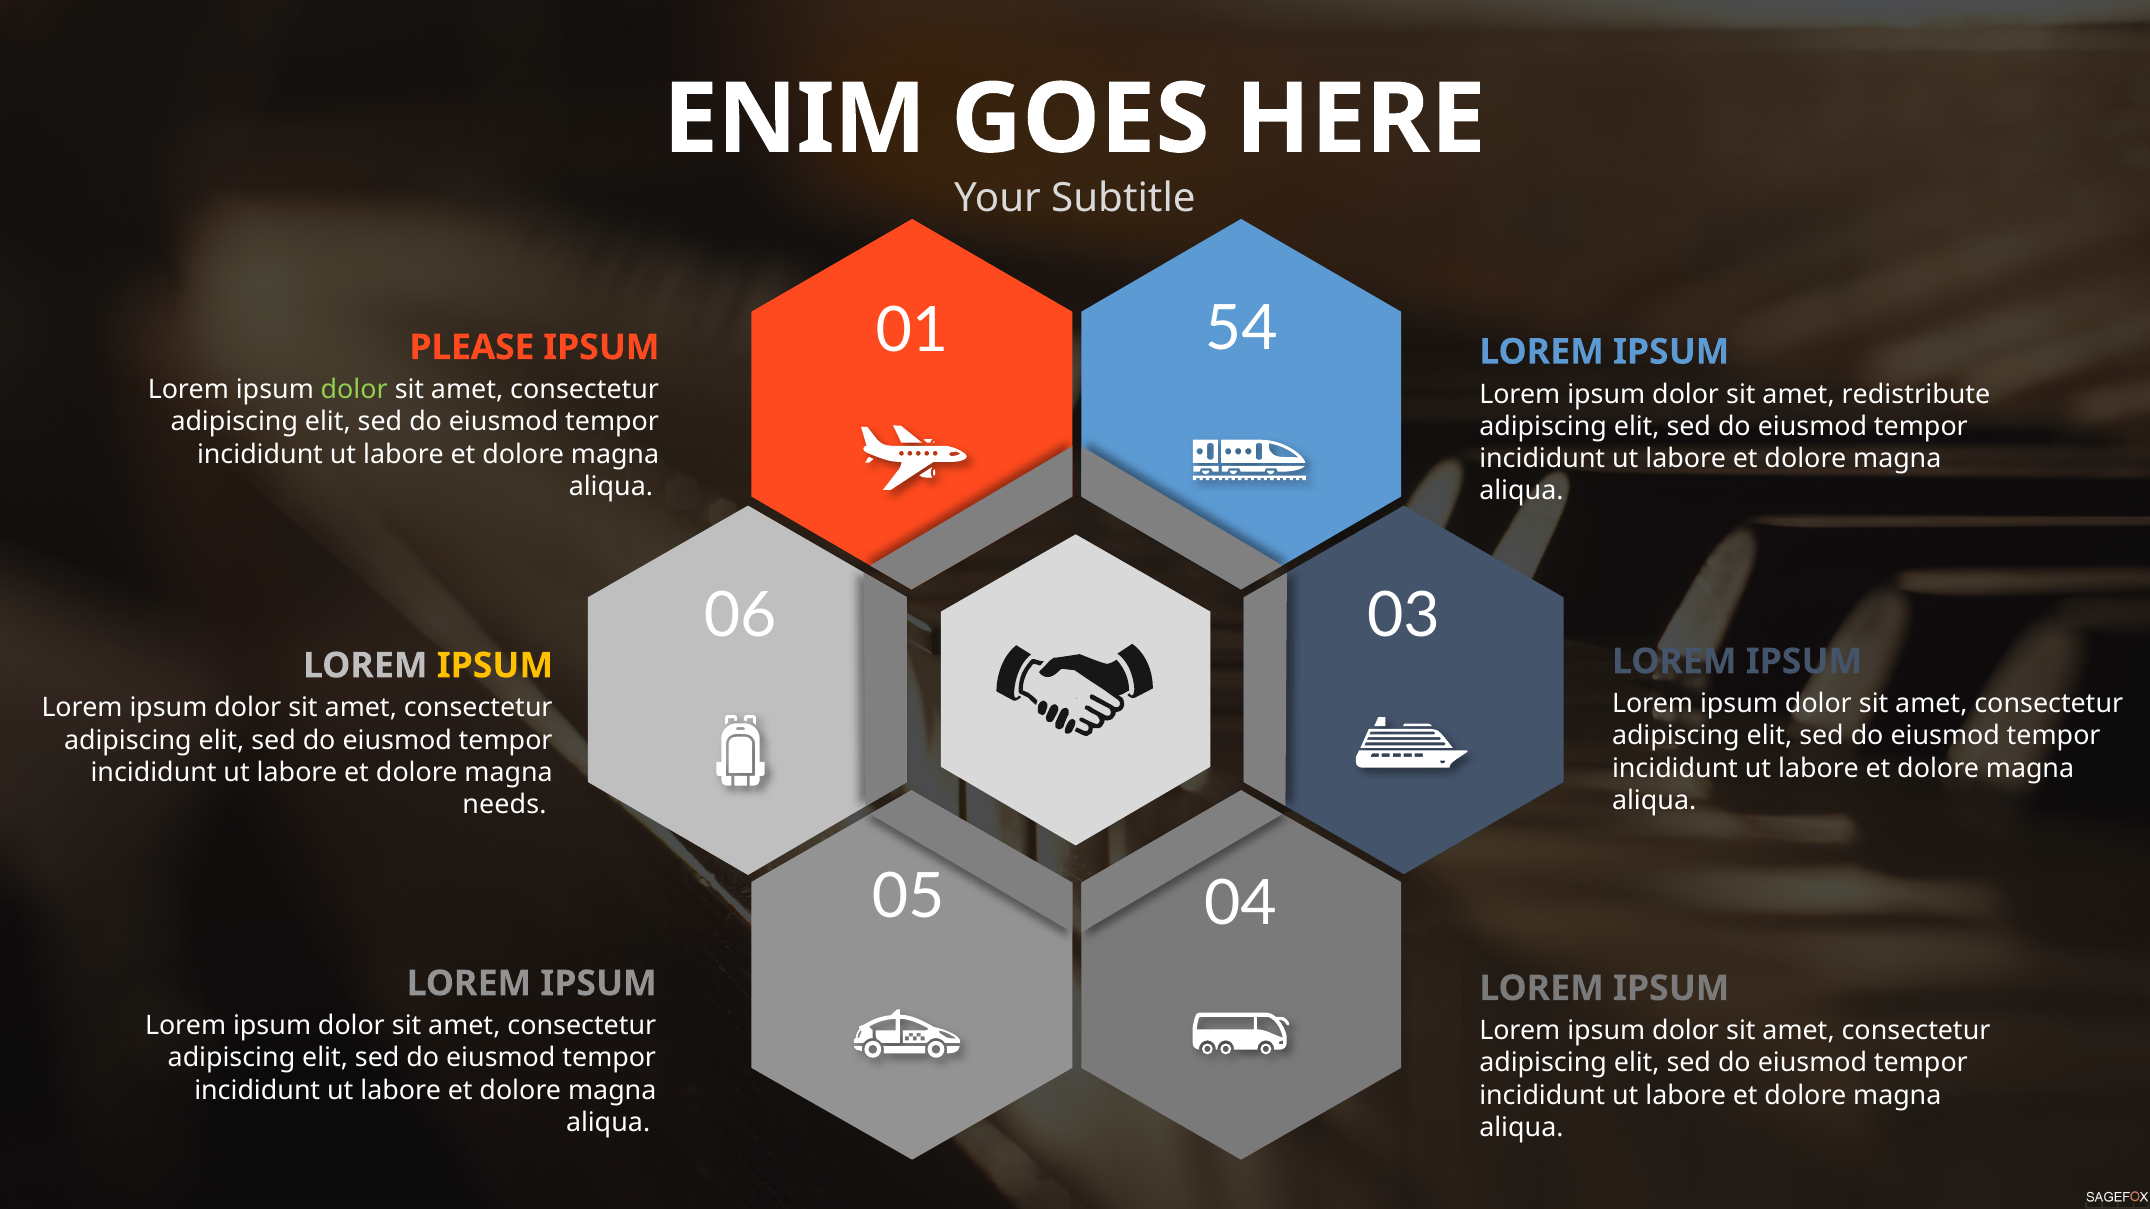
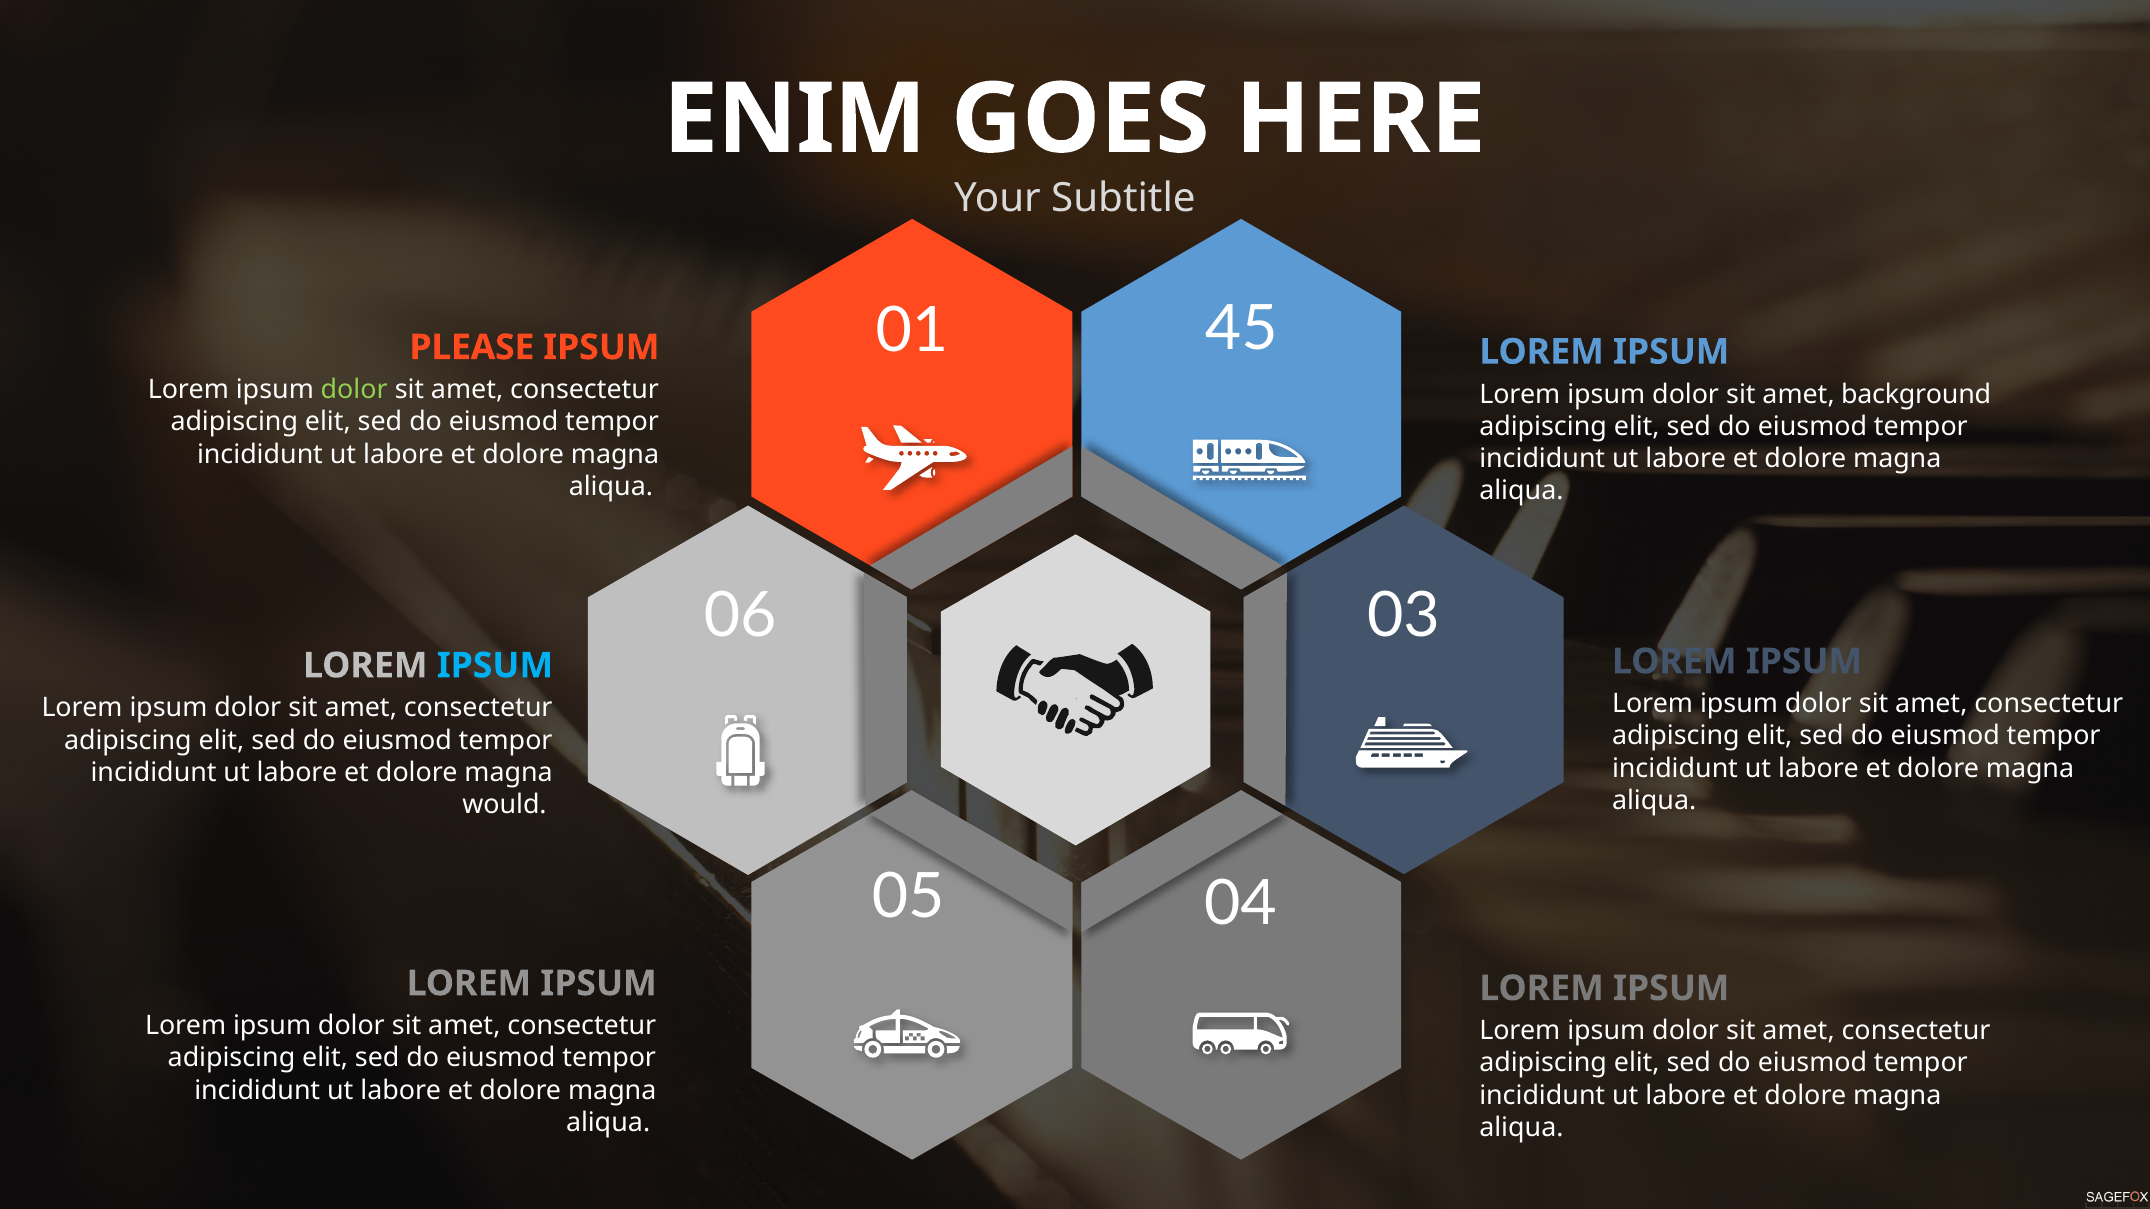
54: 54 -> 45
redistribute: redistribute -> background
IPSUM at (495, 666) colour: yellow -> light blue
needs: needs -> would
